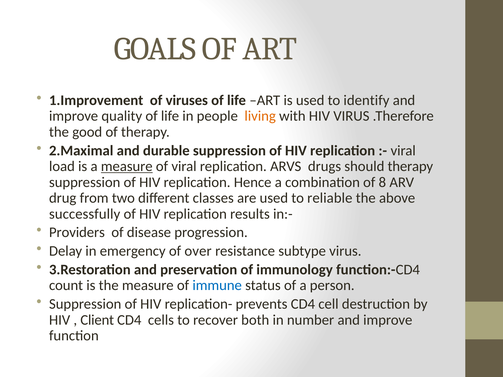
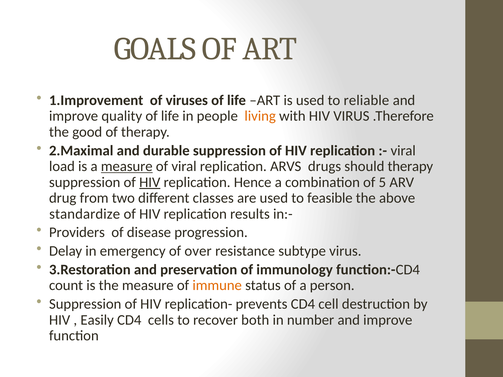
identify: identify -> reliable
HIV at (150, 182) underline: none -> present
8: 8 -> 5
reliable: reliable -> feasible
successfully: successfully -> standardize
immune colour: blue -> orange
Client: Client -> Easily
